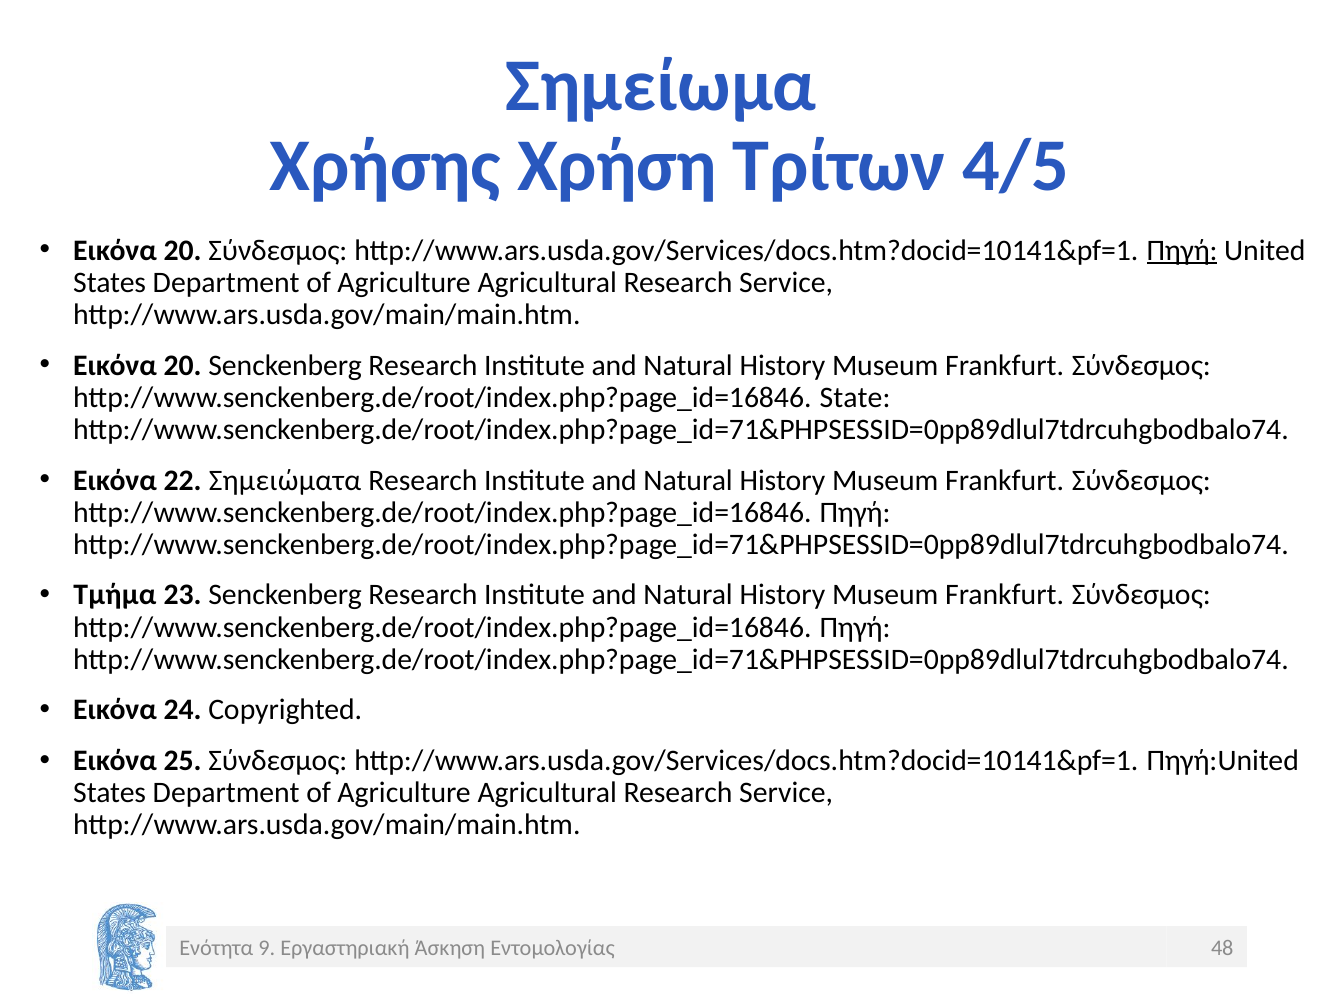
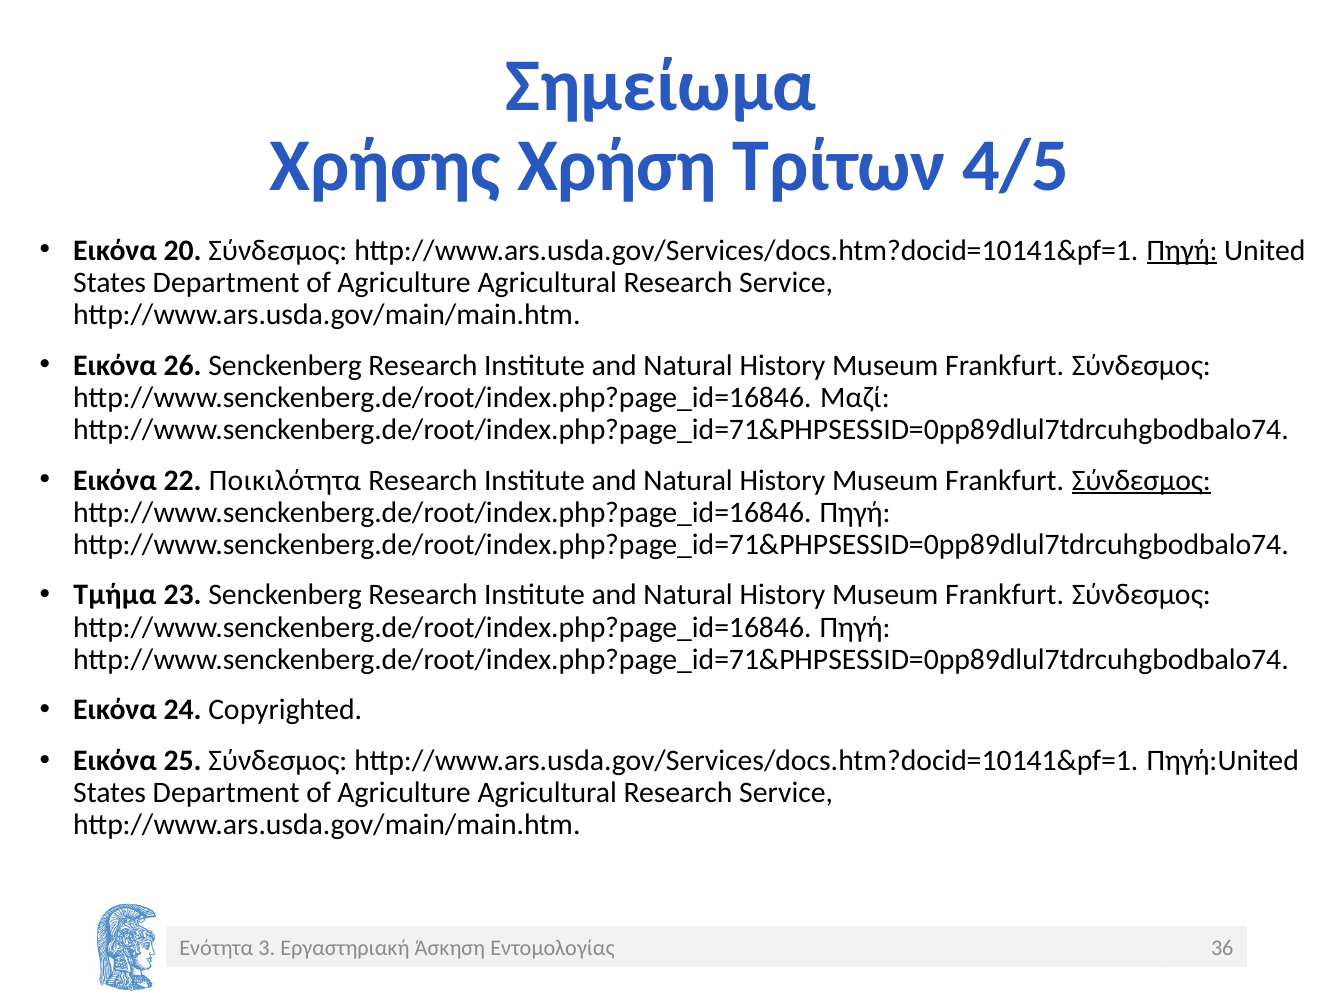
20 at (183, 365): 20 -> 26
State: State -> Μαζί
Σημειώματα: Σημειώματα -> Ποικιλότητα
Σύνδεσμος at (1141, 480) underline: none -> present
9: 9 -> 3
48: 48 -> 36
